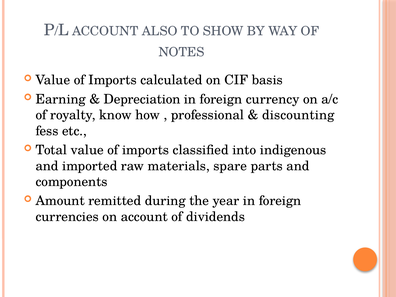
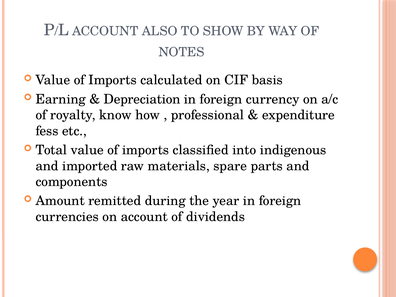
discounting: discounting -> expenditure
